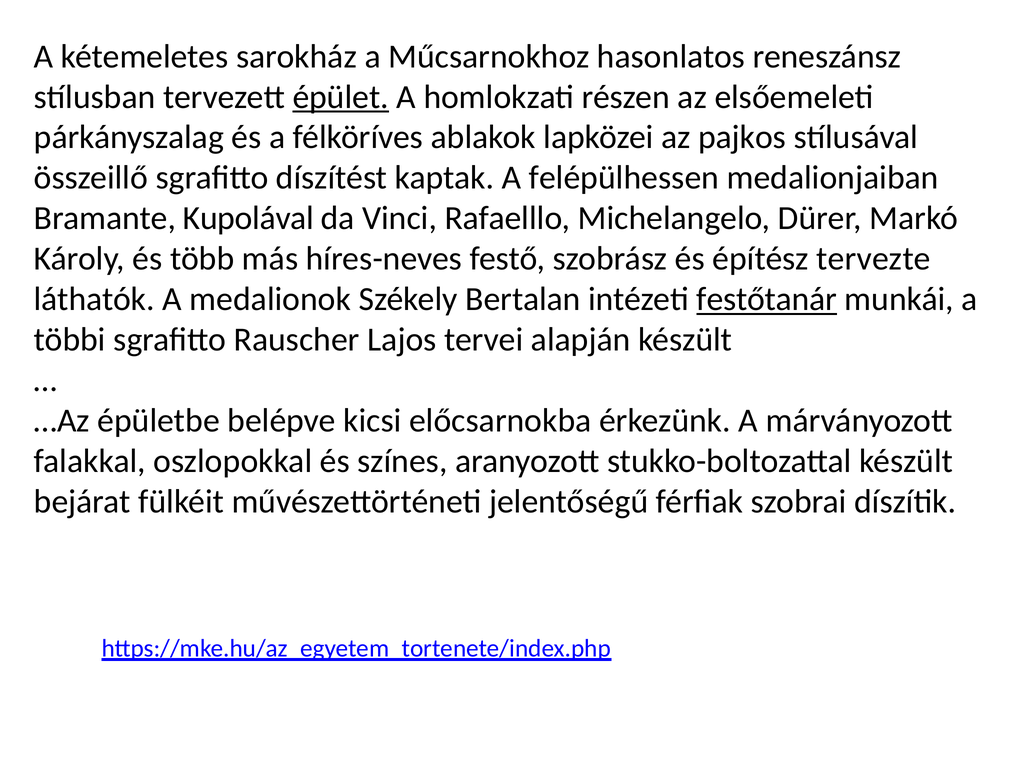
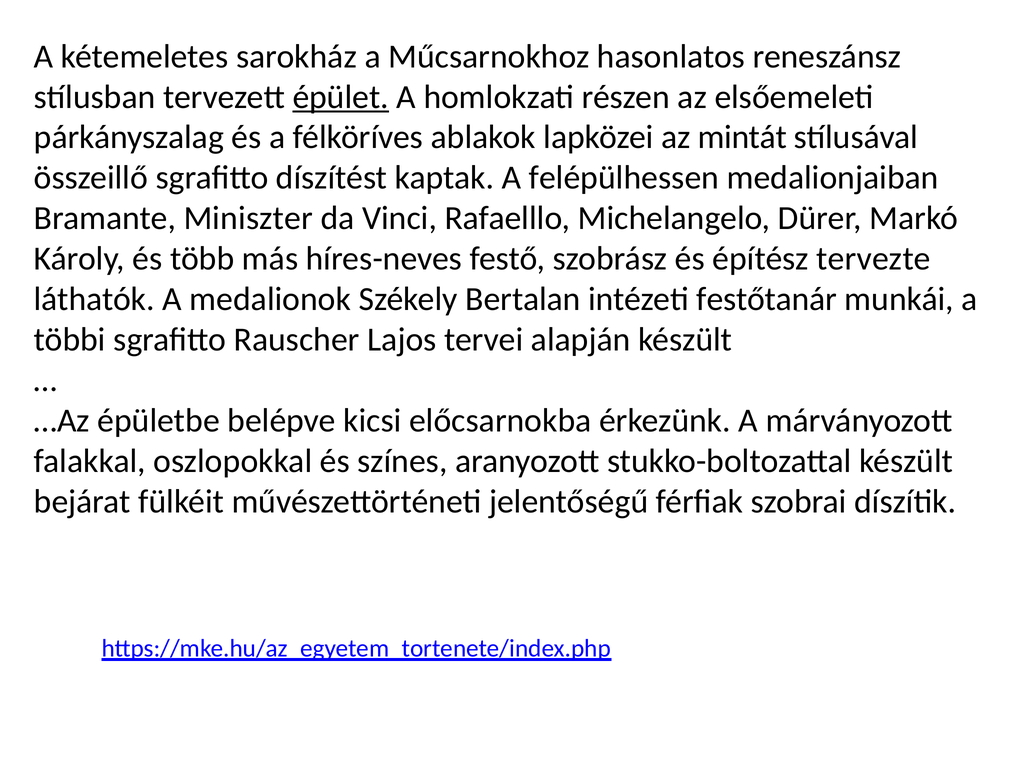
pajkos: pajkos -> mintát
Kupolával: Kupolával -> Miniszter
festőtanár underline: present -> none
